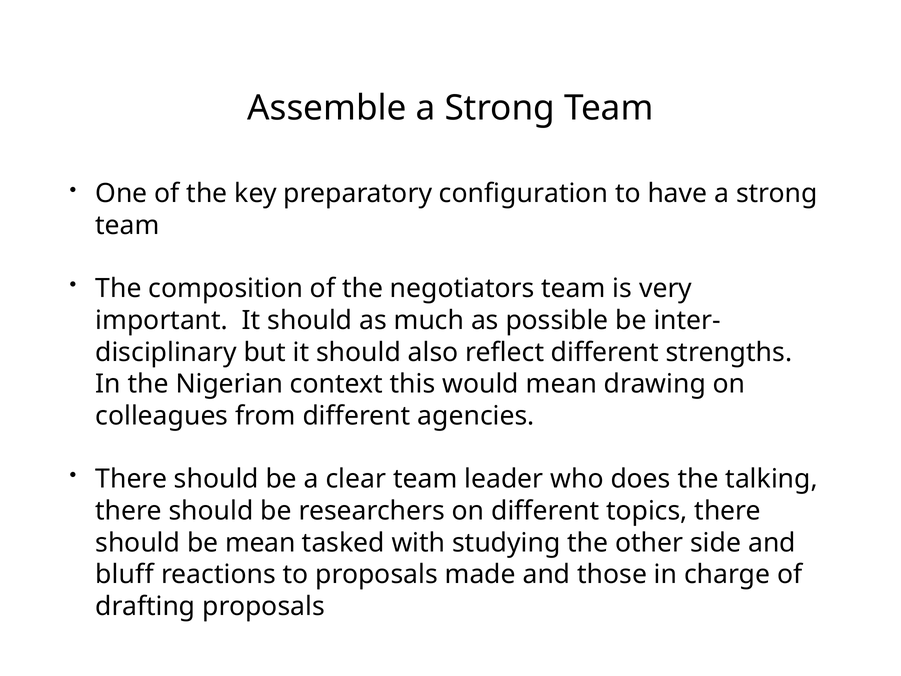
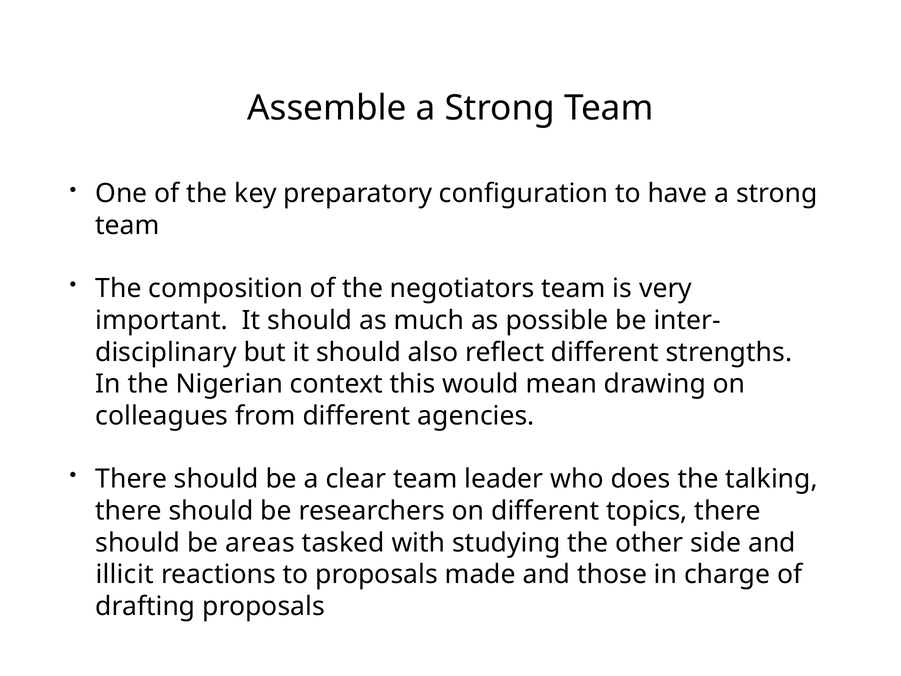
be mean: mean -> areas
bluff: bluff -> illicit
